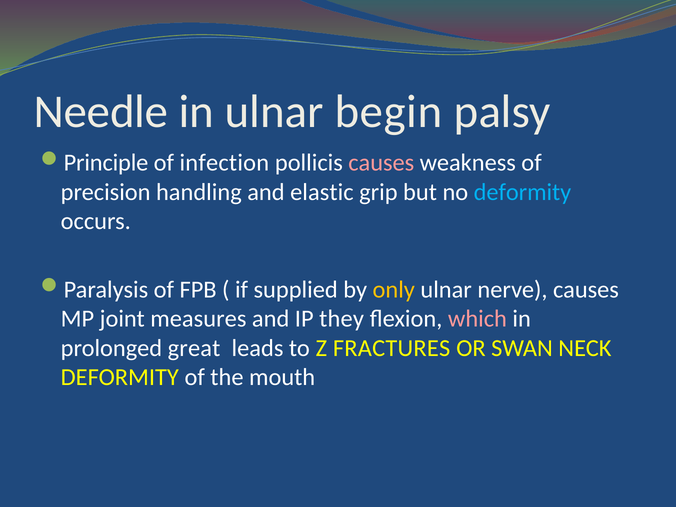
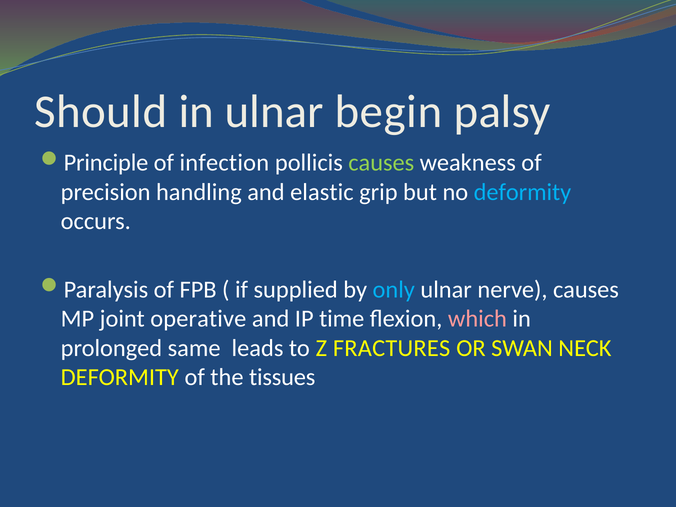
Needle: Needle -> Should
causes at (381, 163) colour: pink -> light green
only colour: yellow -> light blue
measures: measures -> operative
they: they -> time
great: great -> same
mouth: mouth -> tissues
